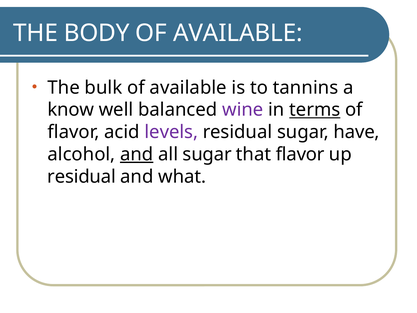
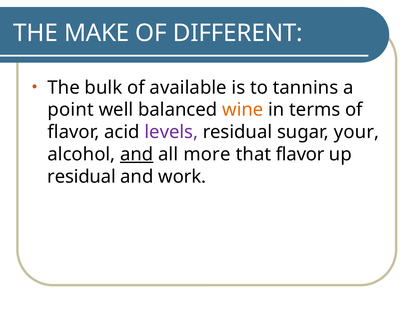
BODY: BODY -> MAKE
AVAILABLE at (238, 33): AVAILABLE -> DIFFERENT
know: know -> point
wine colour: purple -> orange
terms underline: present -> none
have: have -> your
all sugar: sugar -> more
what: what -> work
